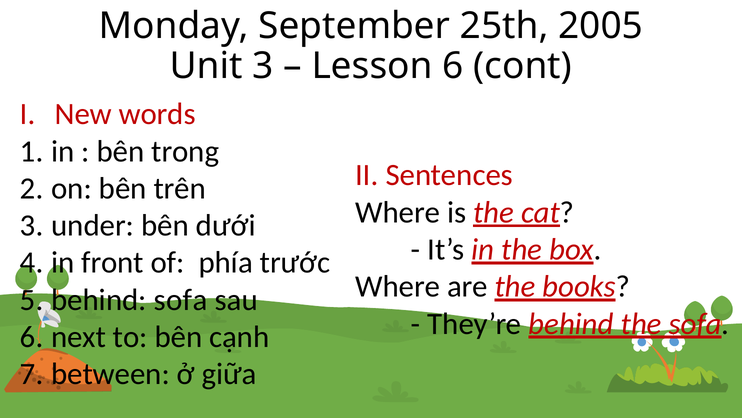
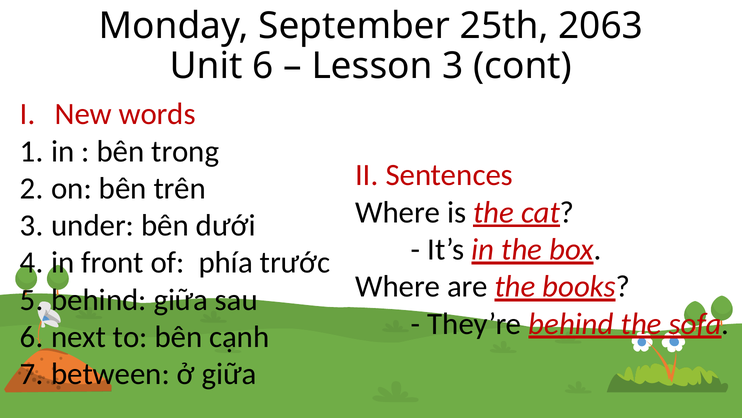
2005: 2005 -> 2063
Unit 3: 3 -> 6
Lesson 6: 6 -> 3
behind sofa: sofa -> giữa
